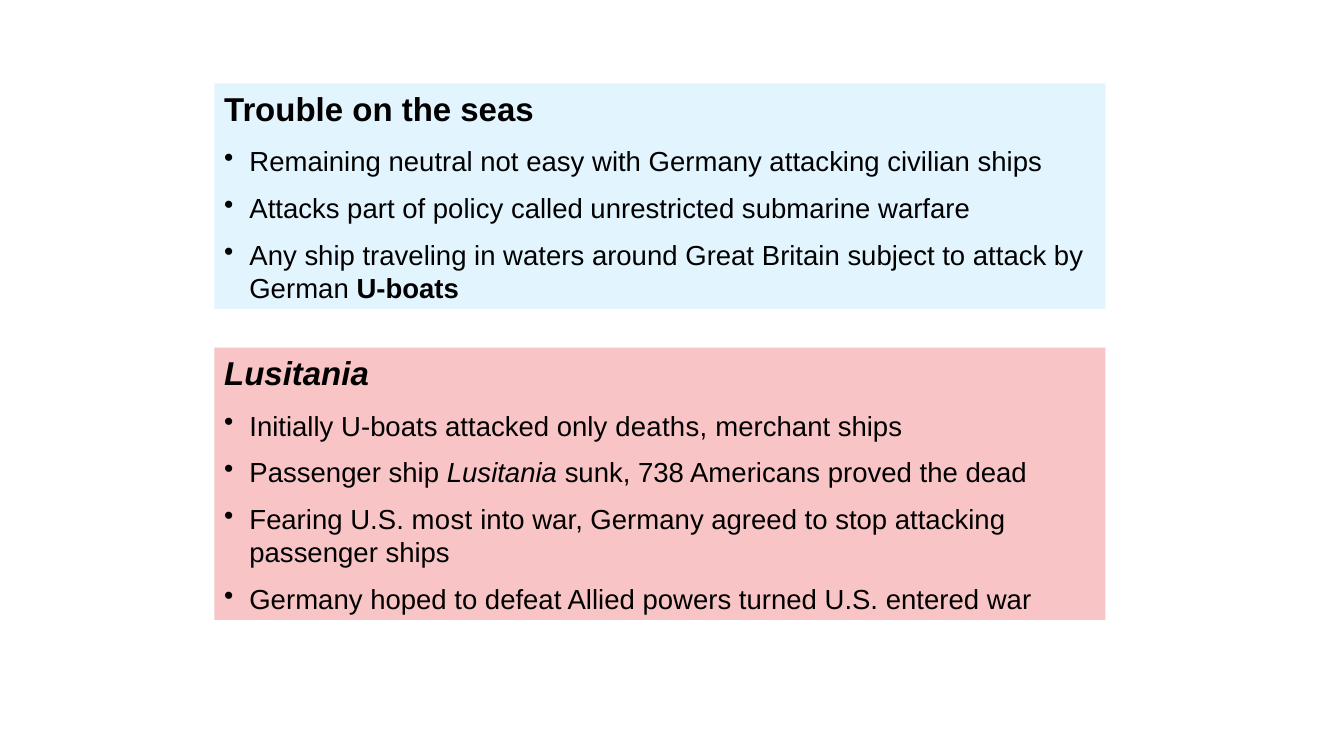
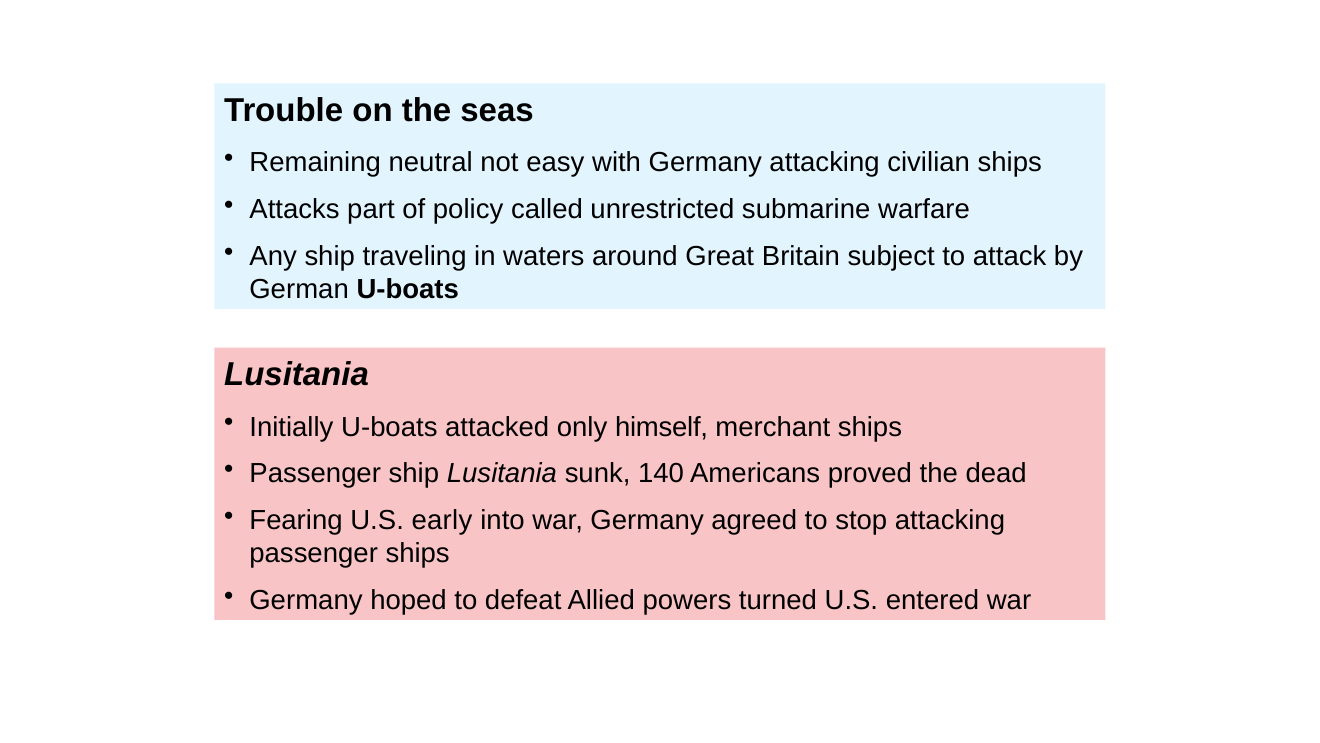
deaths: deaths -> himself
738: 738 -> 140
most: most -> early
